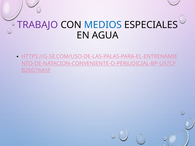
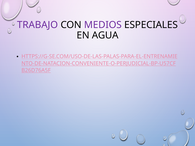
MEDIOS colour: blue -> purple
